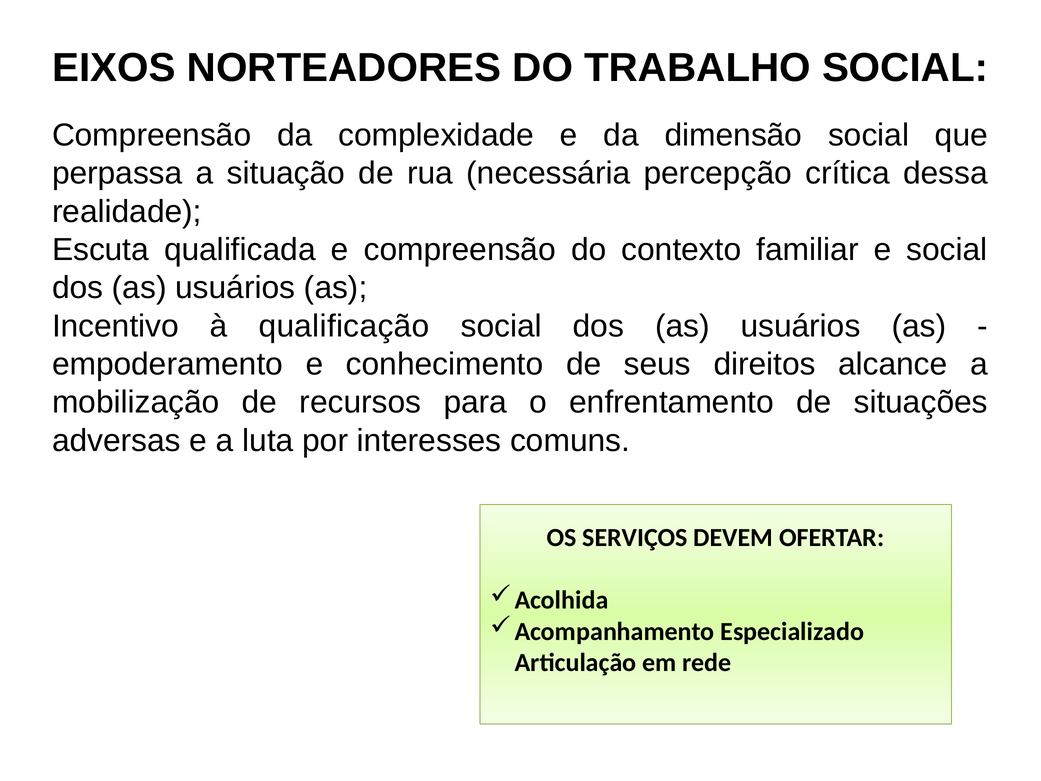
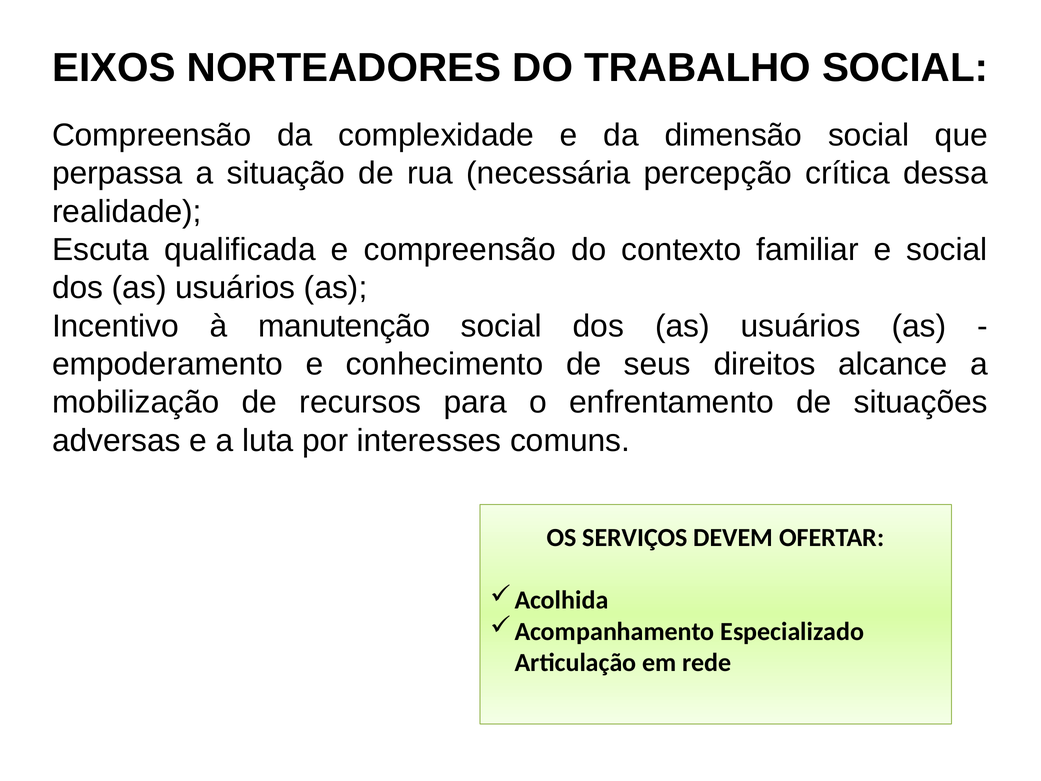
qualificação: qualificação -> manutenção
